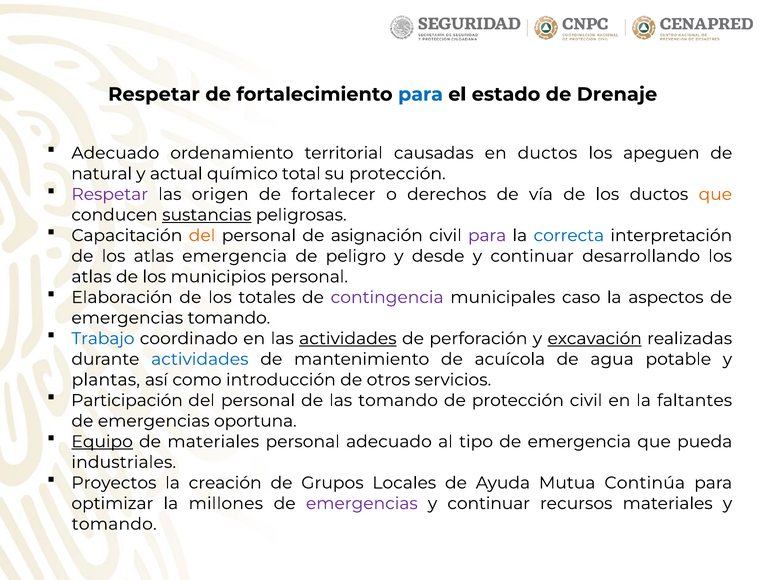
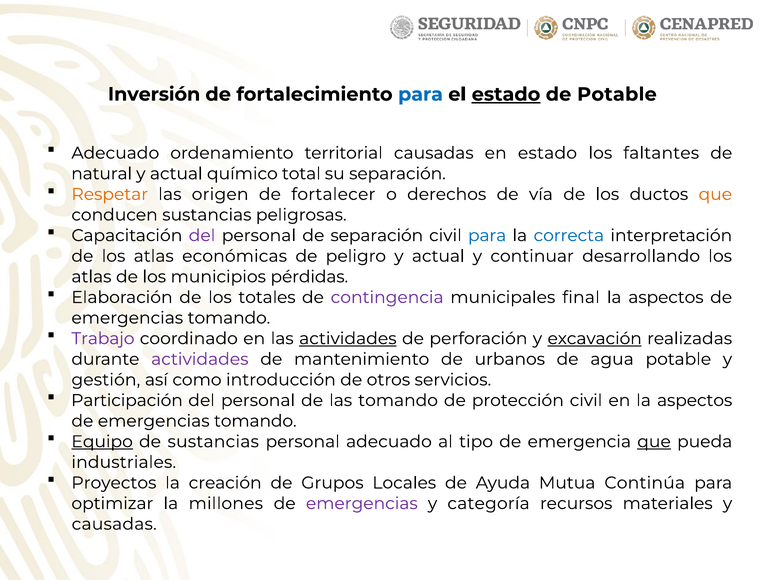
Respetar at (154, 94): Respetar -> Inversión
estado at (506, 94) underline: none -> present
de Drenaje: Drenaje -> Potable
en ductos: ductos -> estado
apeguen: apeguen -> faltantes
su protección: protección -> separación
Respetar at (110, 194) colour: purple -> orange
sustancias at (207, 215) underline: present -> none
del at (202, 236) colour: orange -> purple
de asignación: asignación -> separación
para at (487, 236) colour: purple -> blue
atlas emergencia: emergencia -> económicas
peligro y desde: desde -> actual
municipios personal: personal -> pérdidas
caso: caso -> final
Trabajo colour: blue -> purple
actividades at (200, 359) colour: blue -> purple
acuícola: acuícola -> urbanos
plantas: plantas -> gestión
en la faltantes: faltantes -> aspectos
oportuna at (255, 421): oportuna -> tomando
de materiales: materiales -> sustancias
que at (654, 442) underline: none -> present
continuar at (489, 504): continuar -> categoría
tomando at (114, 525): tomando -> causadas
